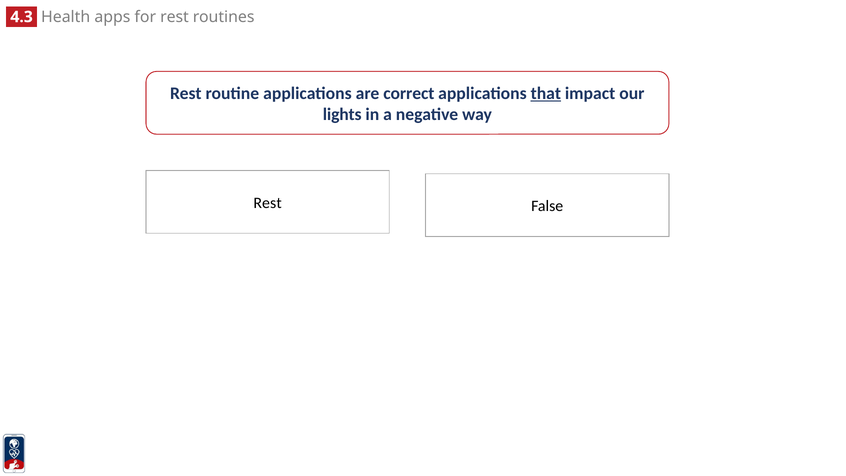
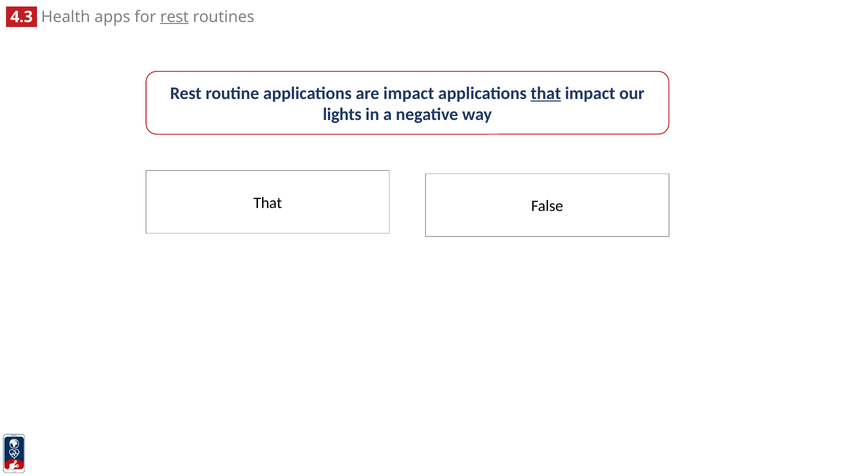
rest at (174, 17) underline: none -> present
are correct: correct -> impact
Rest at (268, 203): Rest -> That
